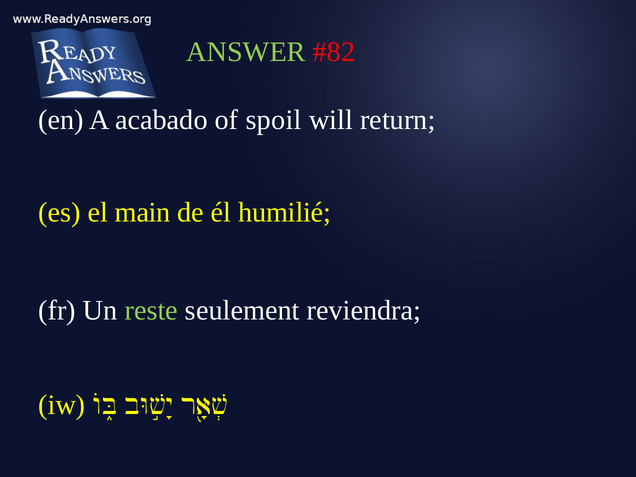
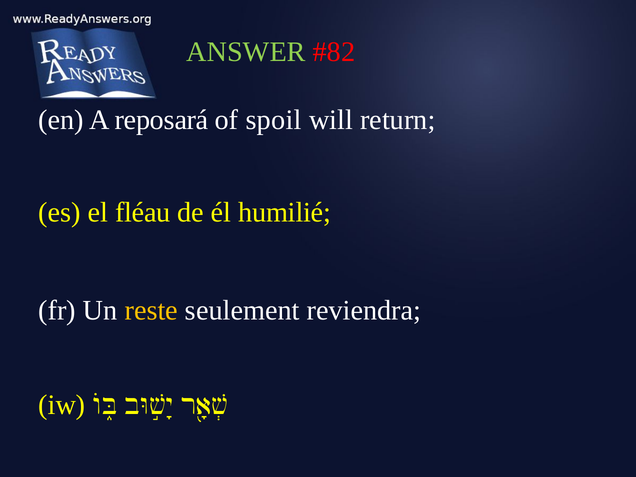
acabado: acabado -> reposará
main: main -> fléau
reste colour: light green -> yellow
